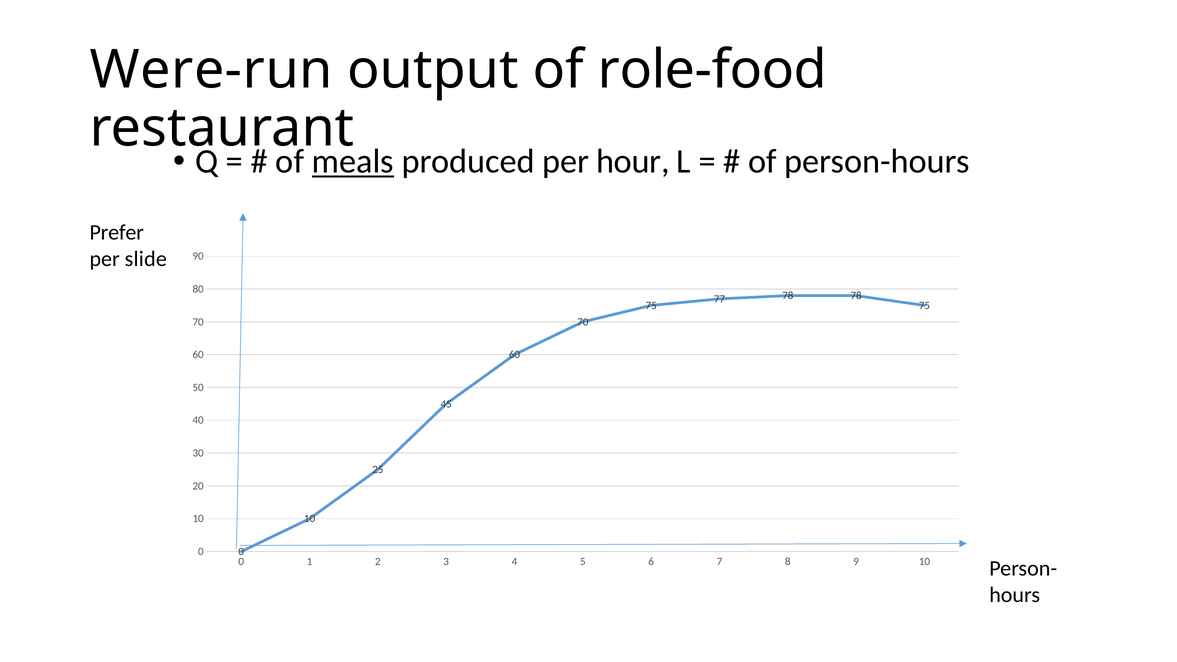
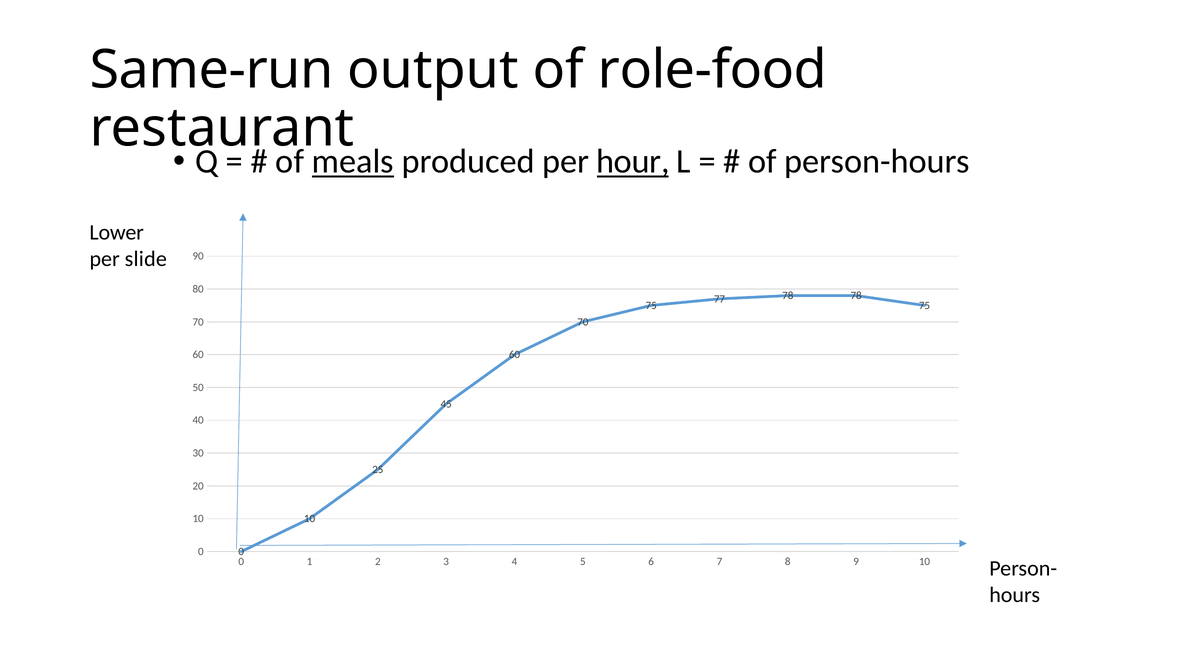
Were-run: Were-run -> Same-run
hour underline: none -> present
Prefer: Prefer -> Lower
